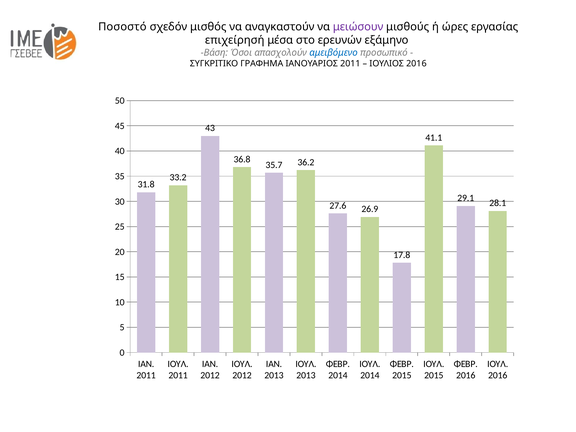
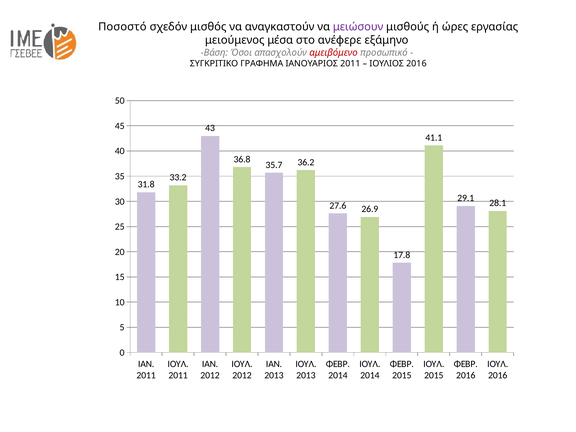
επιχείρησή: επιχείρησή -> μειούμενος
ερευνών: ερευνών -> ανέφερε
αμειβόμενο colour: blue -> red
